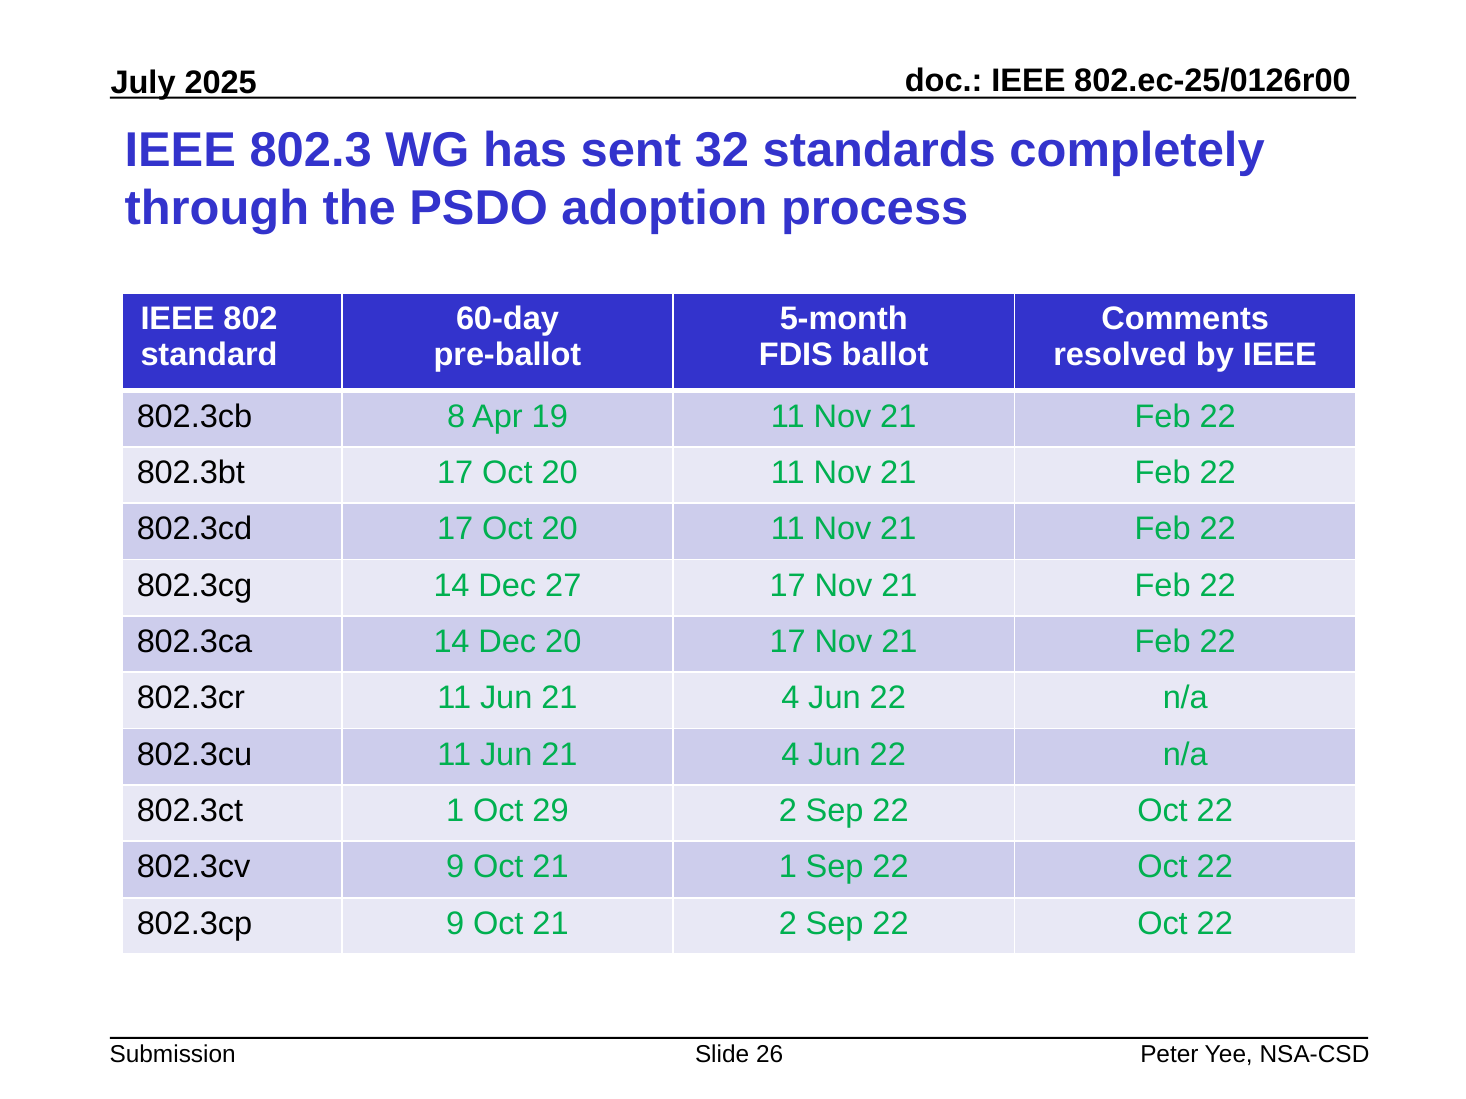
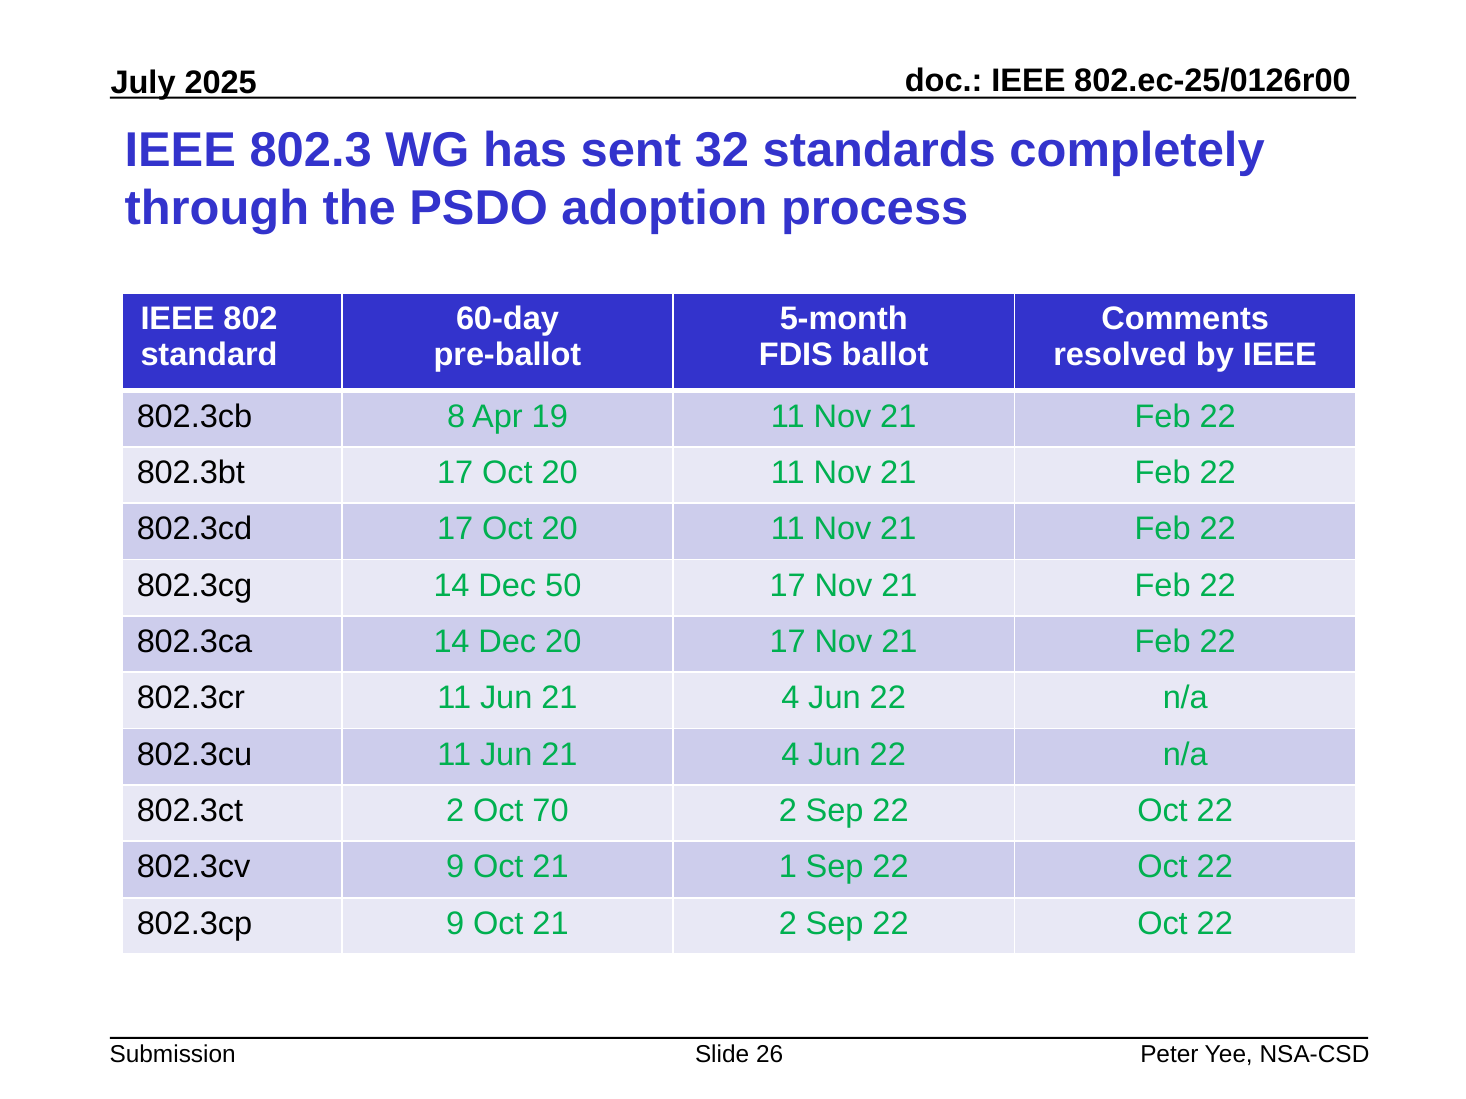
27: 27 -> 50
802.3ct 1: 1 -> 2
29: 29 -> 70
